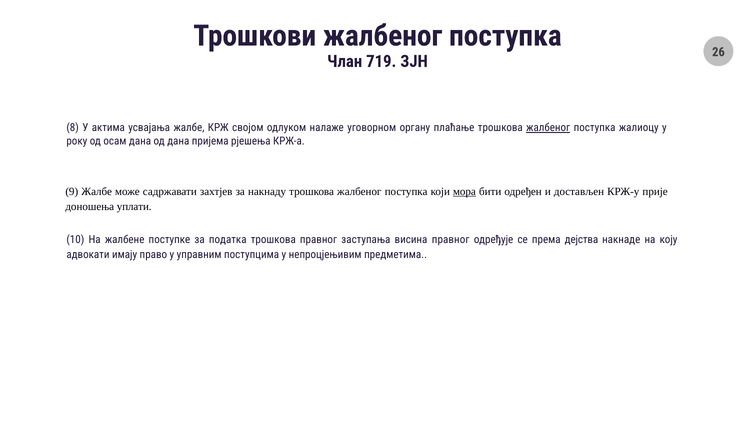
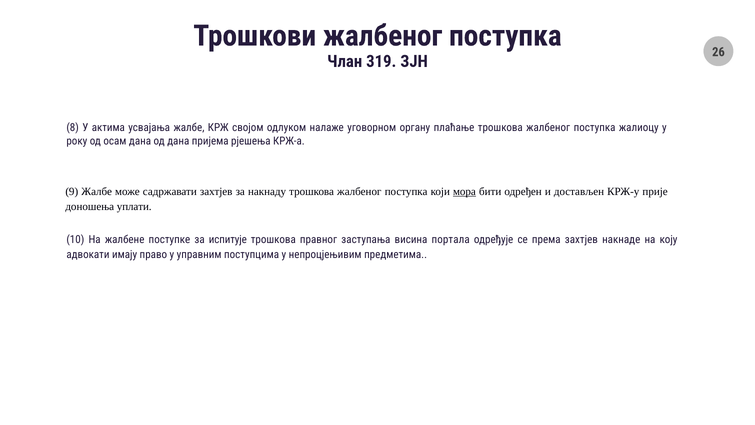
719: 719 -> 319
жалбеног at (548, 128) underline: present -> none
податка: податка -> испитује
висина правног: правног -> портала
према дејства: дејства -> захтјев
